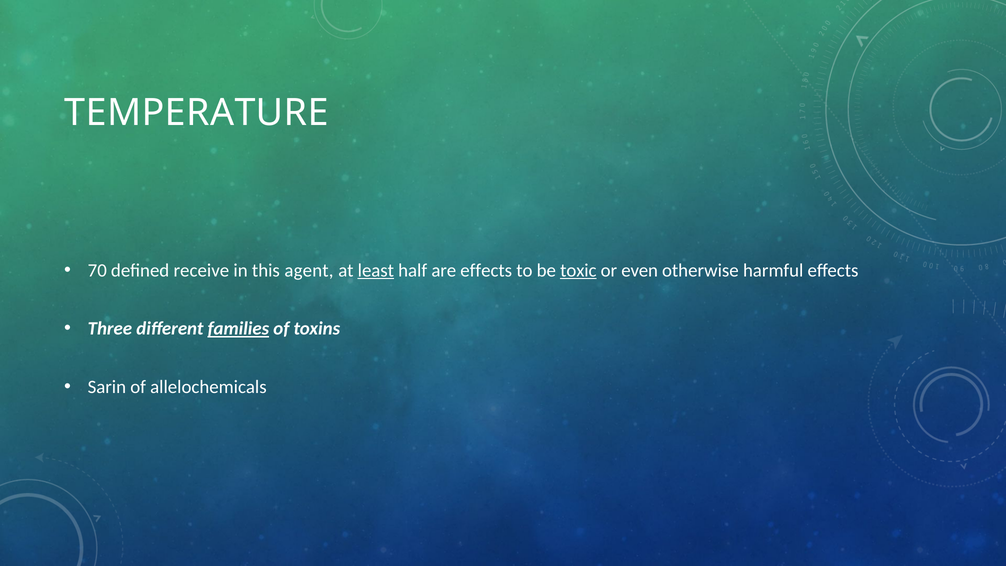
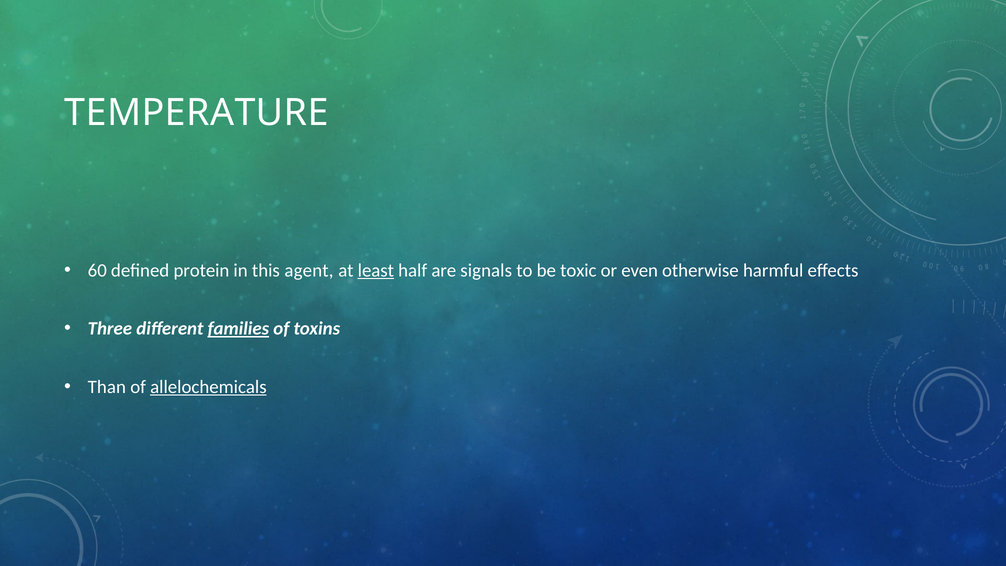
70: 70 -> 60
receive: receive -> protein
are effects: effects -> signals
toxic underline: present -> none
Sarin: Sarin -> Than
allelochemicals underline: none -> present
